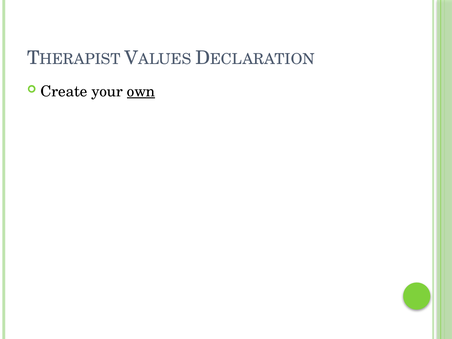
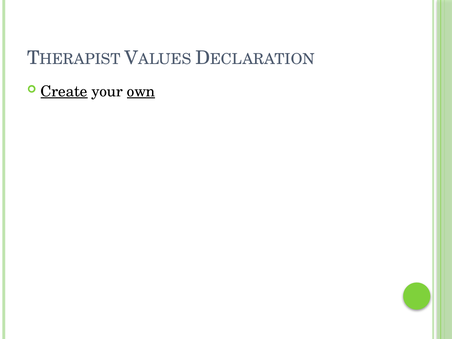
Create underline: none -> present
